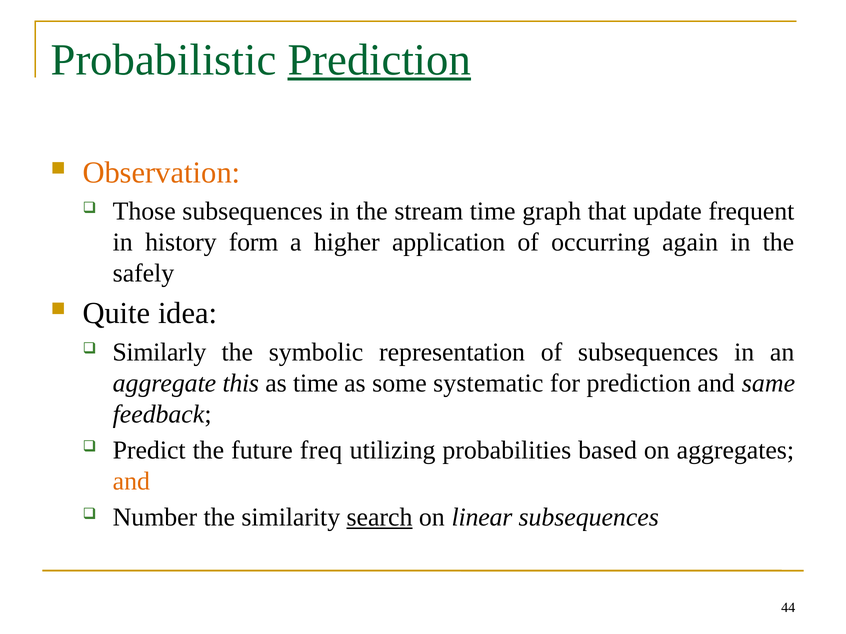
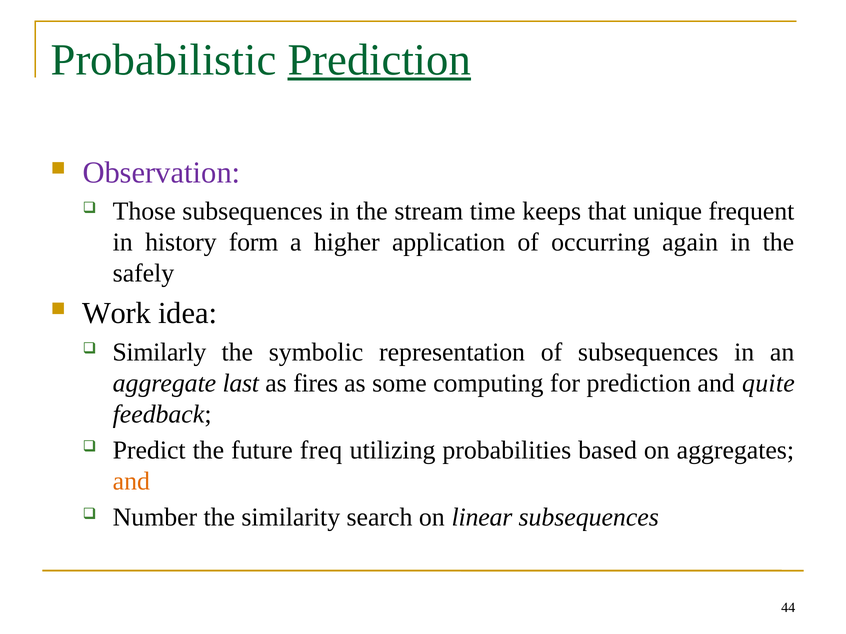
Observation colour: orange -> purple
graph: graph -> keeps
update: update -> unique
Quite: Quite -> Work
this: this -> last
as time: time -> fires
systematic: systematic -> computing
same: same -> quite
search underline: present -> none
